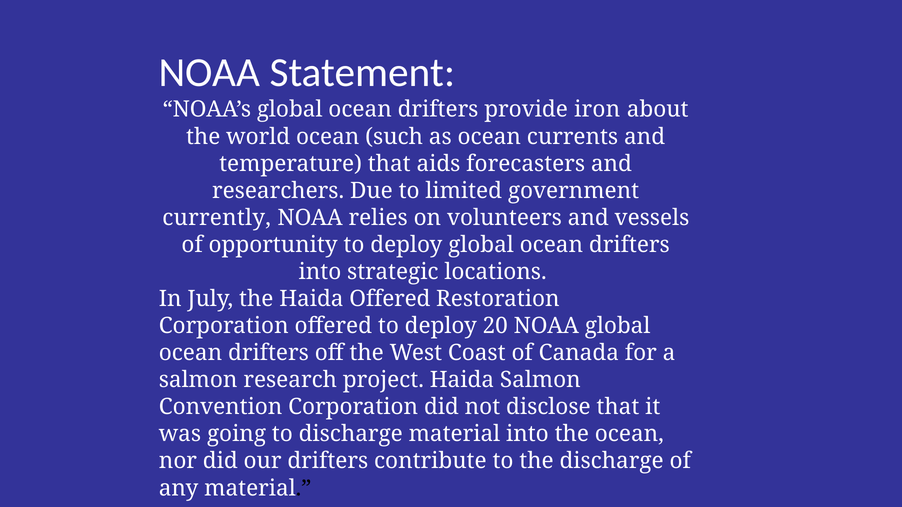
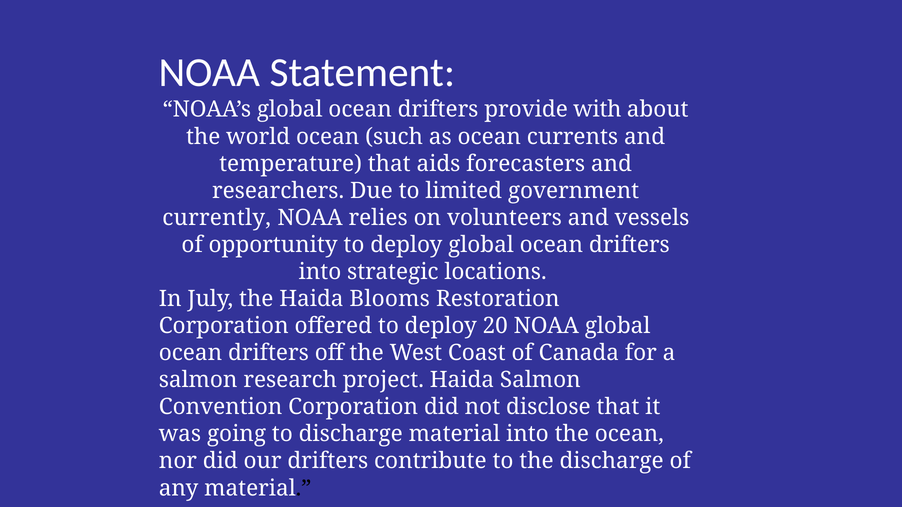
iron: iron -> with
Haida Offered: Offered -> Blooms
